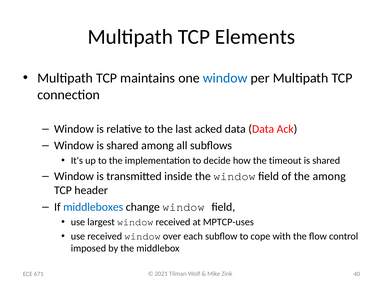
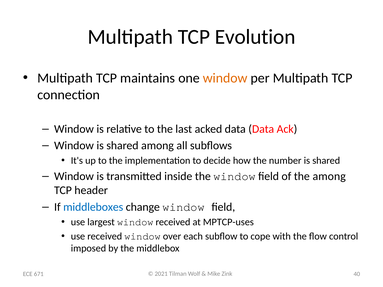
Elements: Elements -> Evolution
window at (225, 78) colour: blue -> orange
timeout: timeout -> number
